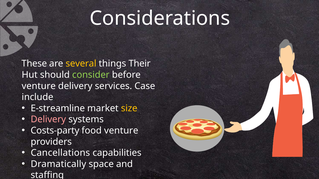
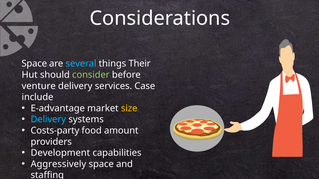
These at (34, 64): These -> Space
several colour: yellow -> light blue
E-streamline: E-streamline -> E-advantage
Delivery at (48, 120) colour: pink -> light blue
food venture: venture -> amount
Cancellations: Cancellations -> Development
Dramatically: Dramatically -> Aggressively
